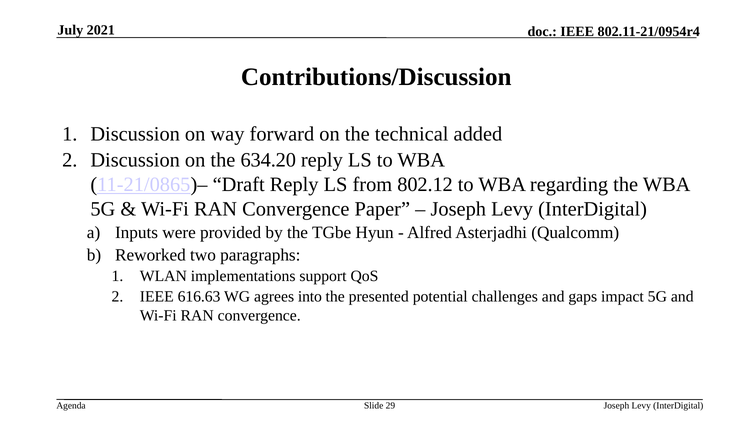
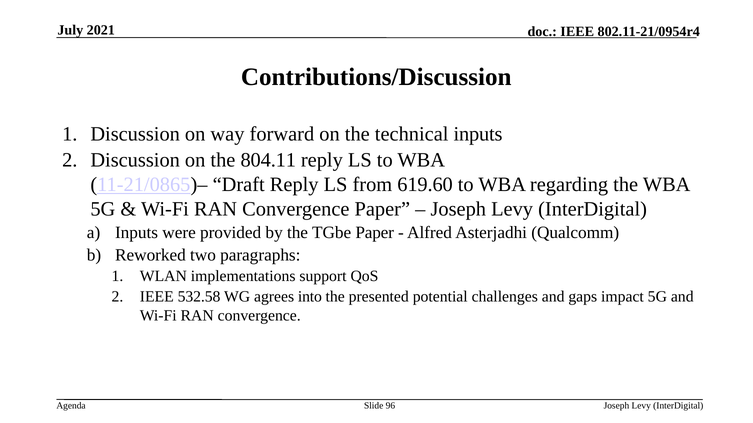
technical added: added -> inputs
634.20: 634.20 -> 804.11
802.12: 802.12 -> 619.60
TGbe Hyun: Hyun -> Paper
616.63: 616.63 -> 532.58
29: 29 -> 96
